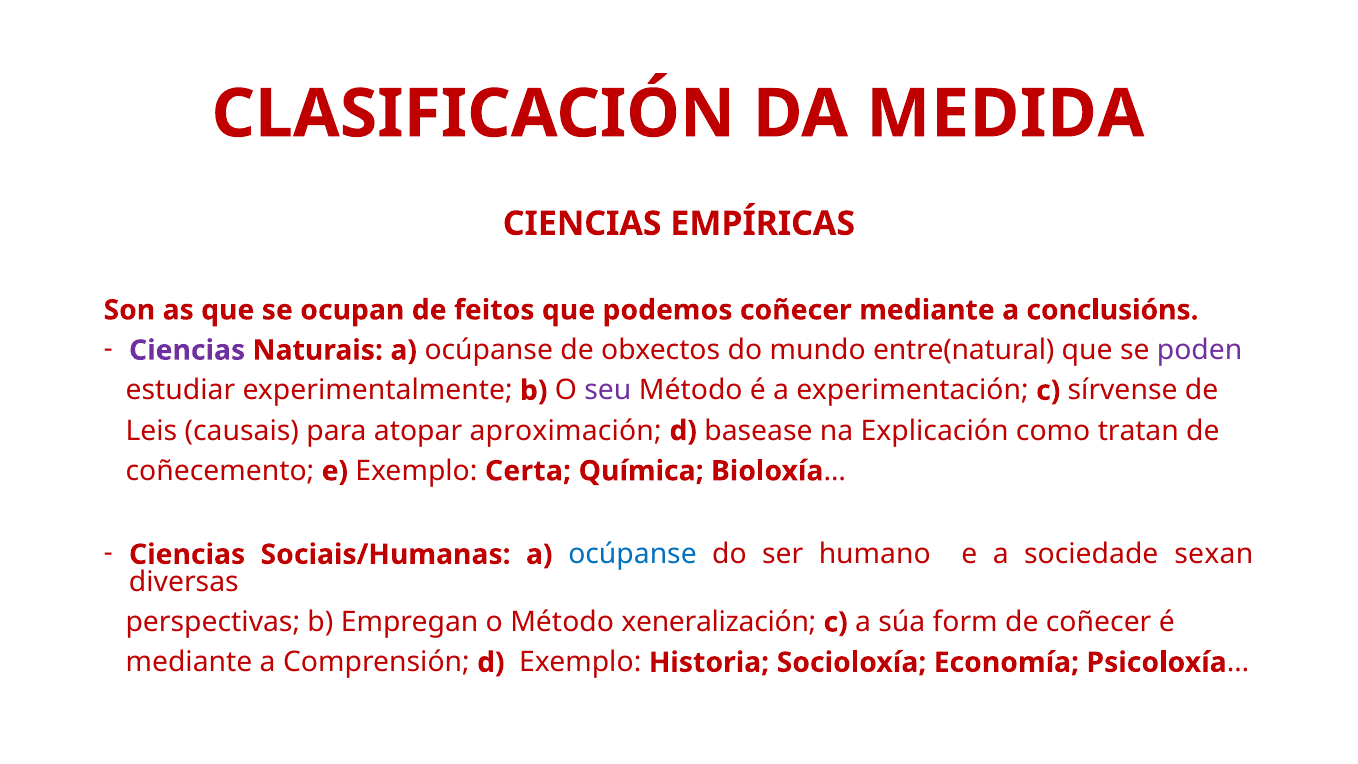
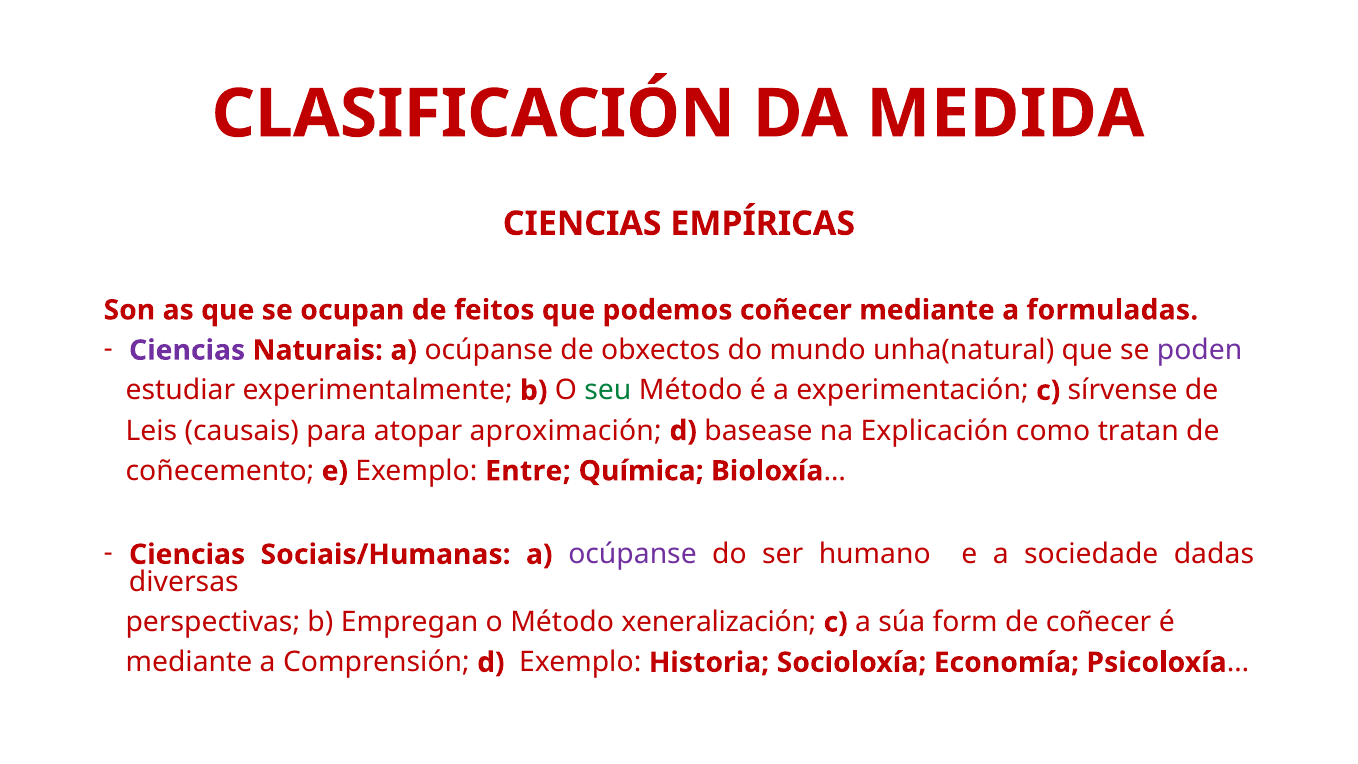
conclusións: conclusións -> formuladas
entre(natural: entre(natural -> unha(natural
seu colour: purple -> green
Certa: Certa -> Entre
ocúpanse at (633, 554) colour: blue -> purple
sexan: sexan -> dadas
